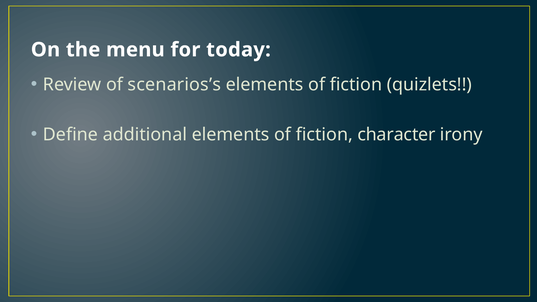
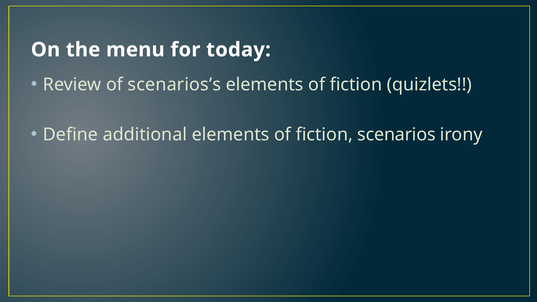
character: character -> scenarios
